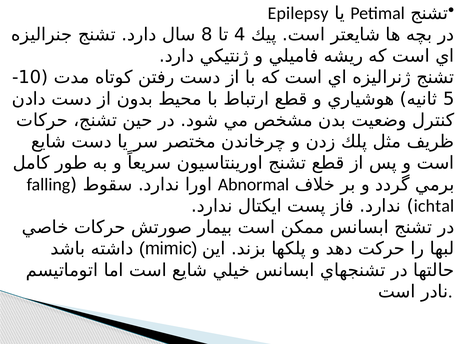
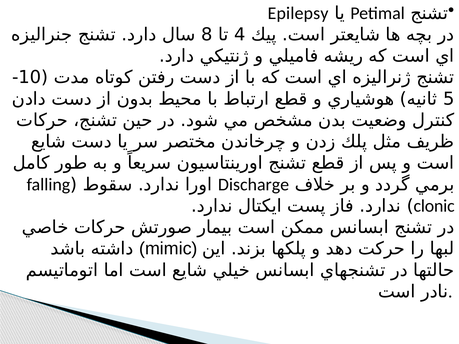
Abnormal: Abnormal -> Discharge
ichtal: ichtal -> clonic
